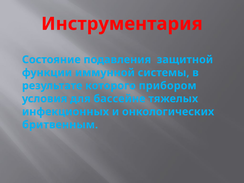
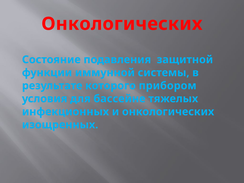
Инструментария at (122, 24): Инструментария -> Онкологических
бритвенным: бритвенным -> изощренных
